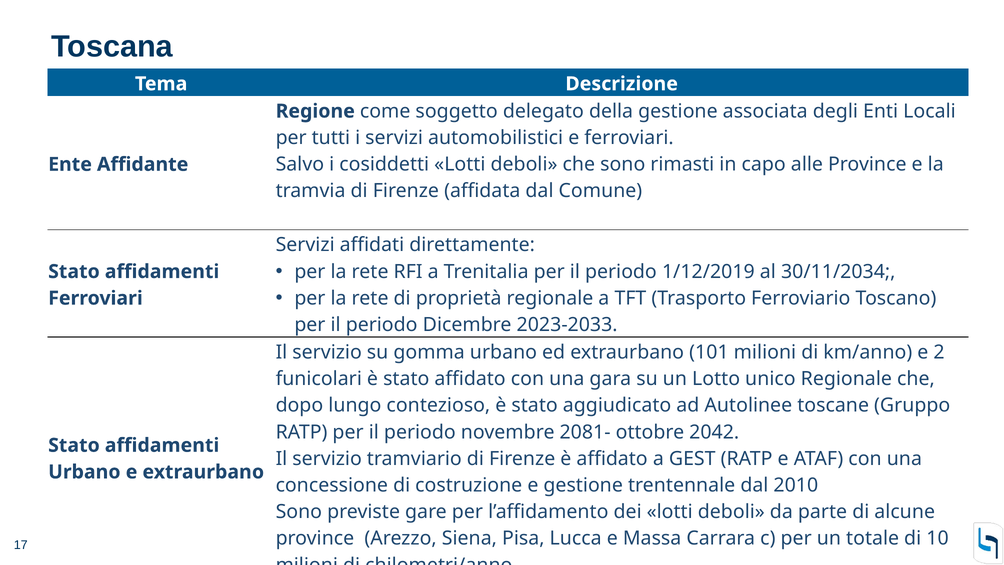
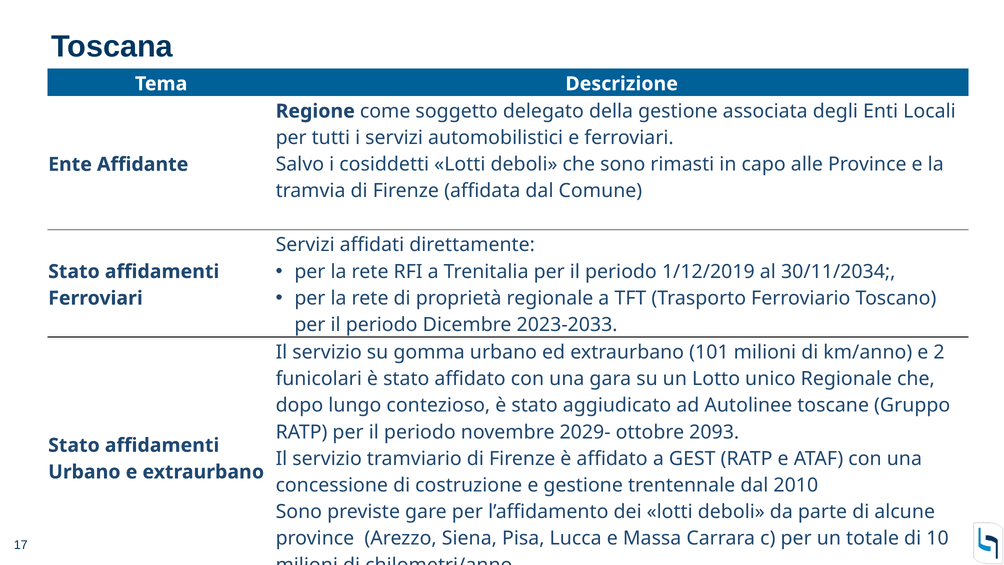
2081-: 2081- -> 2029-
2042: 2042 -> 2093
